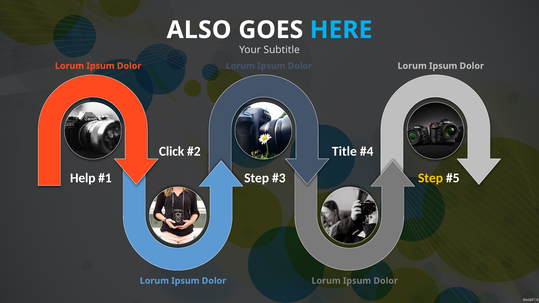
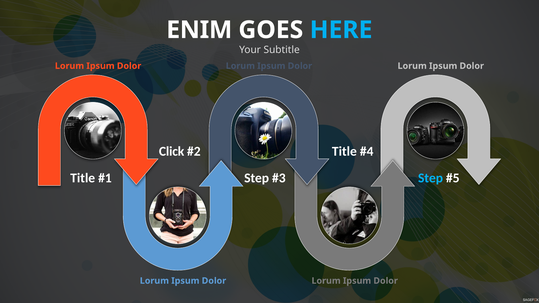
ALSO: ALSO -> ENIM
Help at (83, 178): Help -> Title
Step at (431, 178) colour: yellow -> light blue
